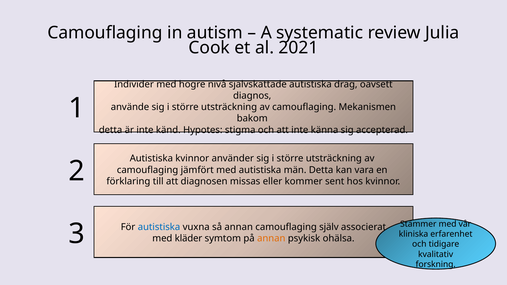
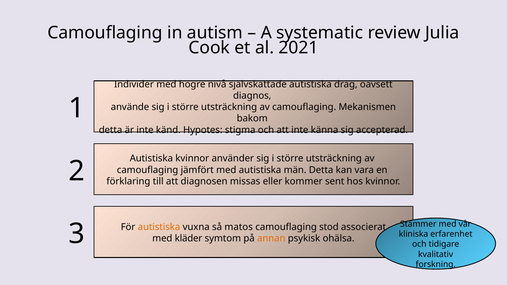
autistiska at (159, 227) colour: blue -> orange
så annan: annan -> matos
själv: själv -> stod
